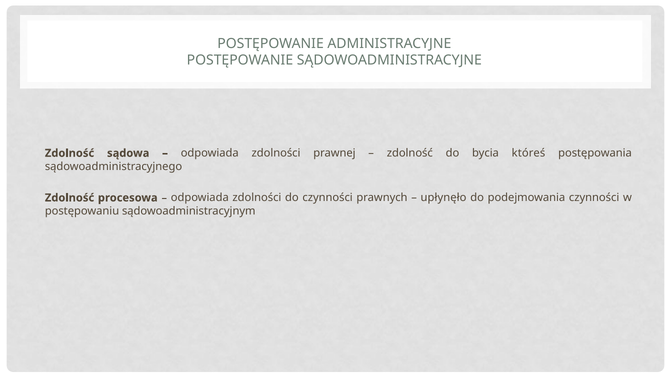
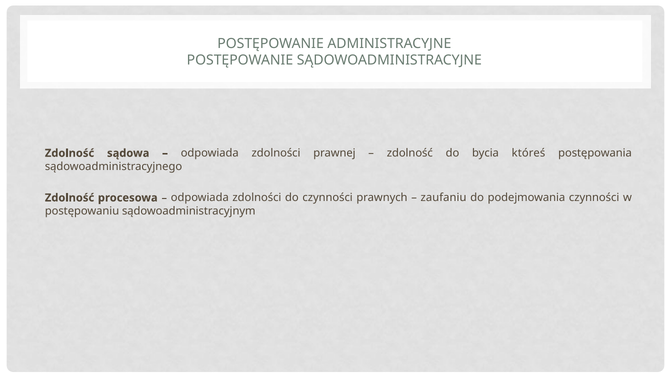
upłynęło: upłynęło -> zaufaniu
